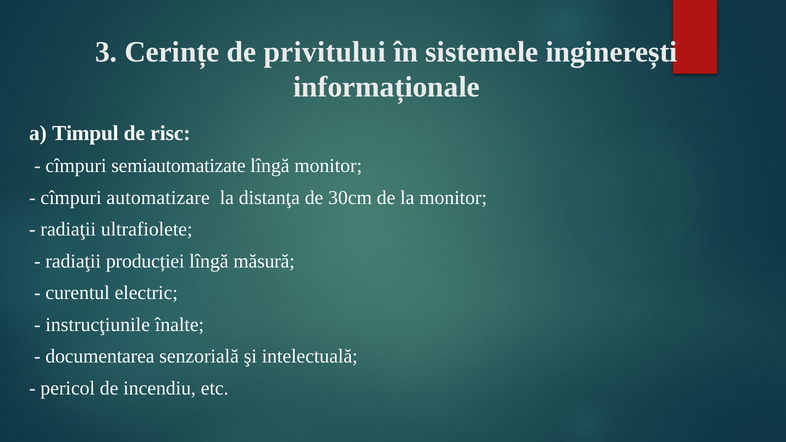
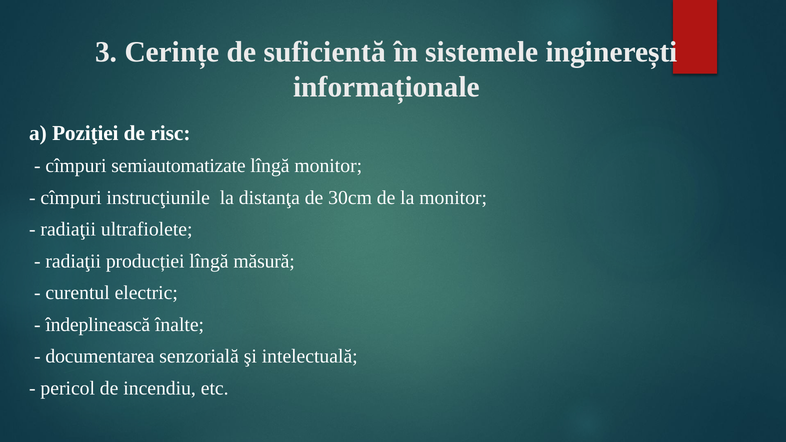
privitului: privitului -> suficientă
Timpul: Timpul -> Poziţiei
automatizare: automatizare -> instrucţiunile
instrucţiunile: instrucţiunile -> îndeplinească
